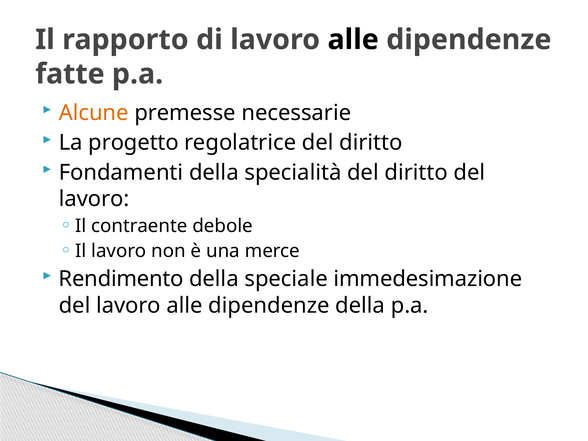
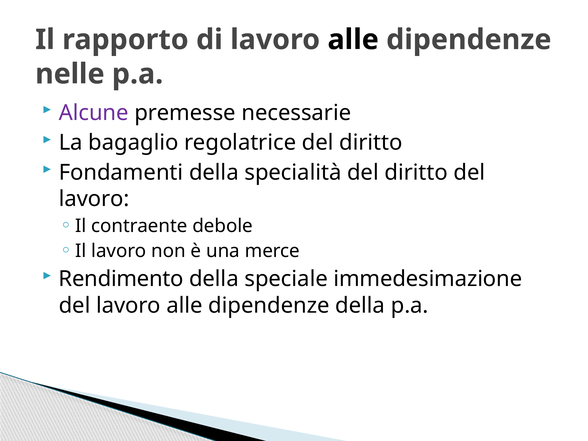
fatte: fatte -> nelle
Alcune colour: orange -> purple
progetto: progetto -> bagaglio
